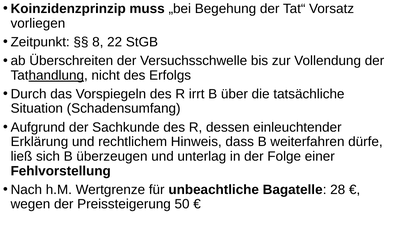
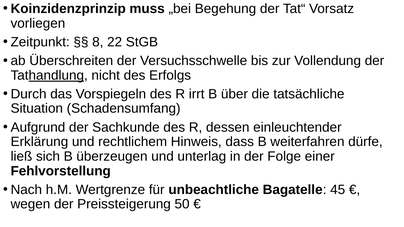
28: 28 -> 45
